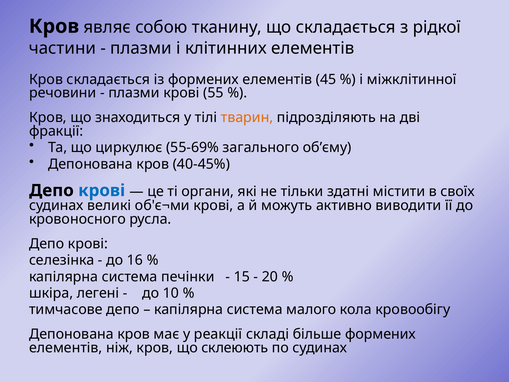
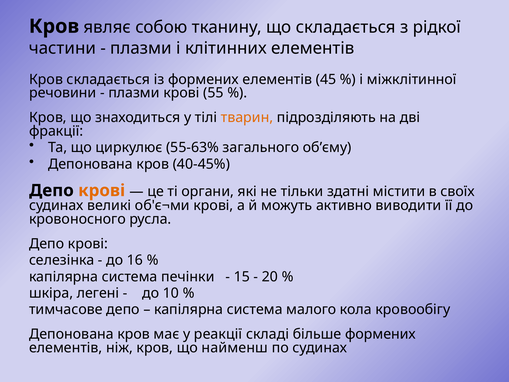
55-69%: 55-69% -> 55-63%
крові at (102, 190) colour: blue -> orange
склеюють: склеюють -> найменш
